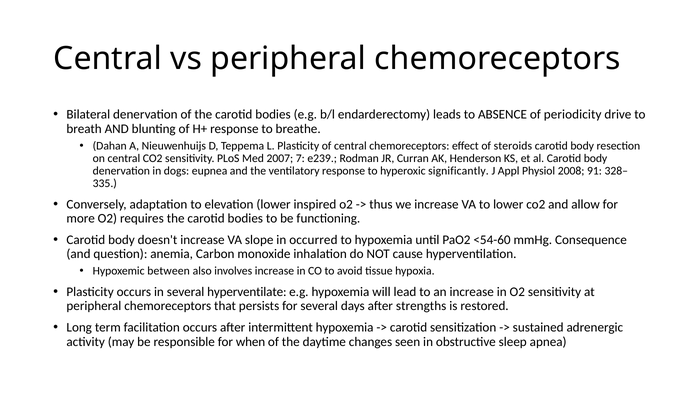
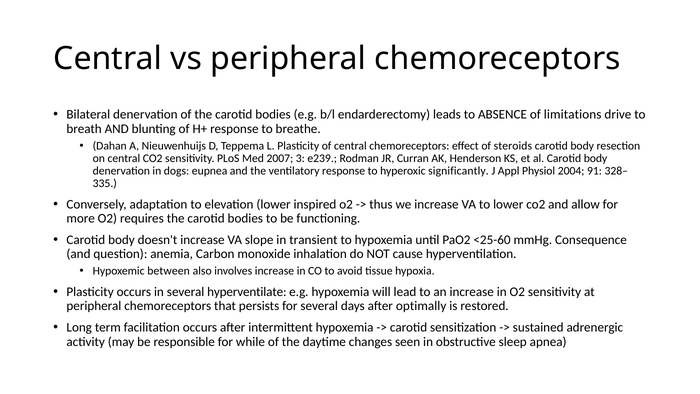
periodicity: periodicity -> limitations
7: 7 -> 3
2008: 2008 -> 2004
occurred: occurred -> transient
<54-60: <54-60 -> <25-60
strengths: strengths -> optimally
when: when -> while
